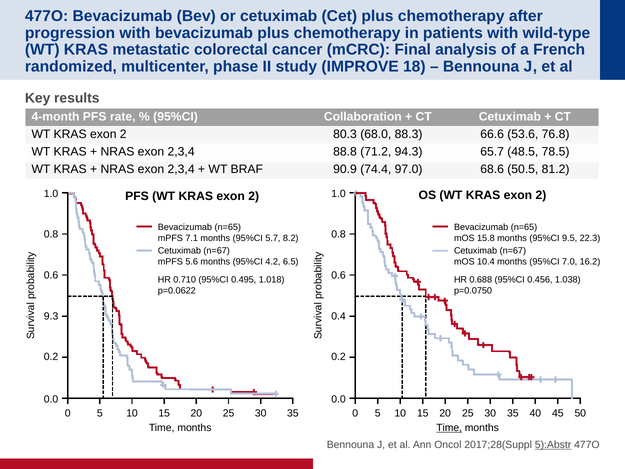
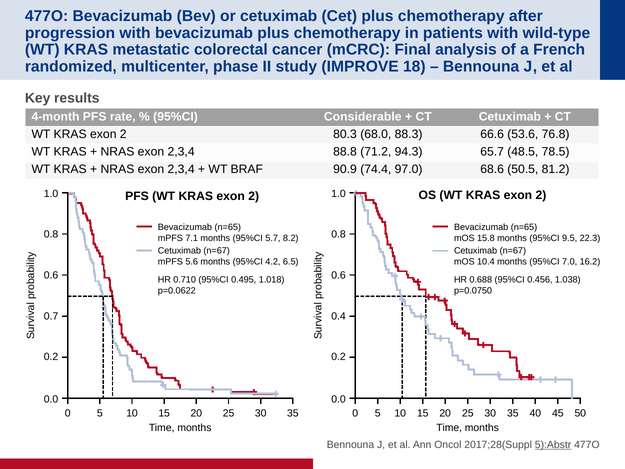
Collaboration: Collaboration -> Considerable
9.3: 9.3 -> 0.7
Time at (449, 427) underline: present -> none
